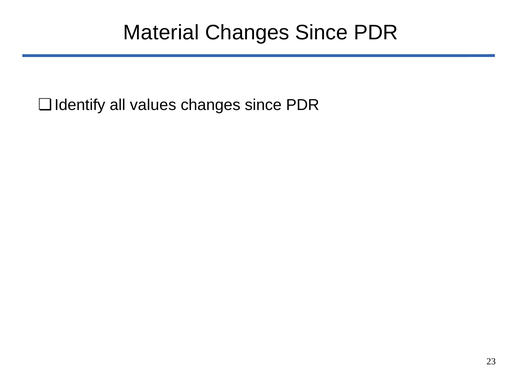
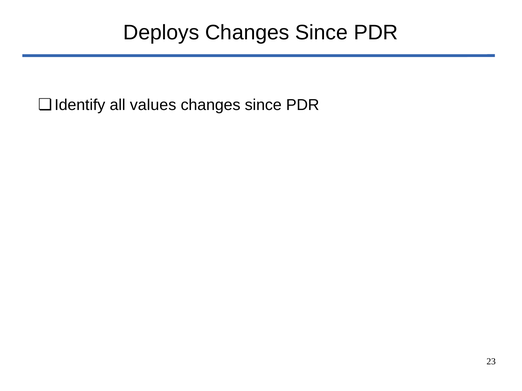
Material: Material -> Deploys
